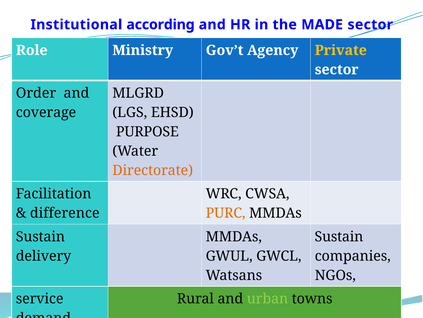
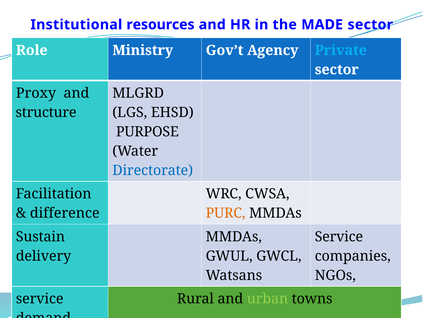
according: according -> resources
Private colour: yellow -> light blue
Order: Order -> Proxy
coverage: coverage -> structure
Directorate colour: orange -> blue
Sustain at (339, 236): Sustain -> Service
